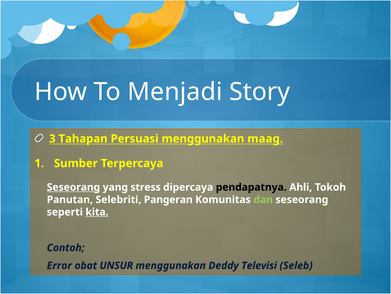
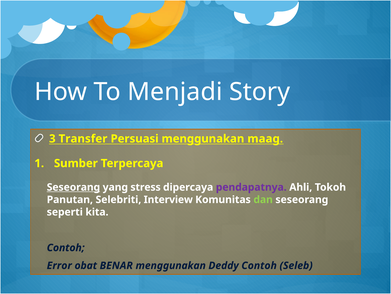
Tahapan: Tahapan -> Transfer
pendapatnya colour: black -> purple
Pangeran: Pangeran -> Interview
kita underline: present -> none
UNSUR: UNSUR -> BENAR
Deddy Televisi: Televisi -> Contoh
